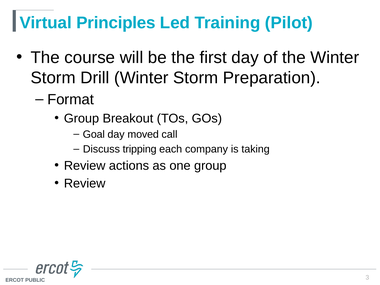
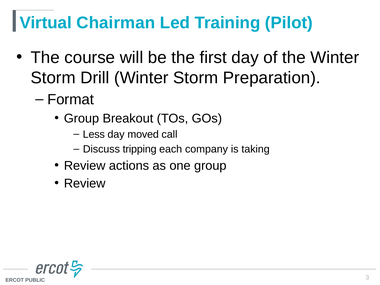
Principles: Principles -> Chairman
Goal: Goal -> Less
